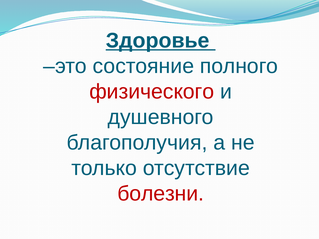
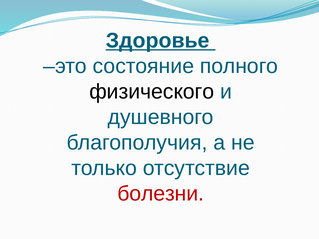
физического colour: red -> black
